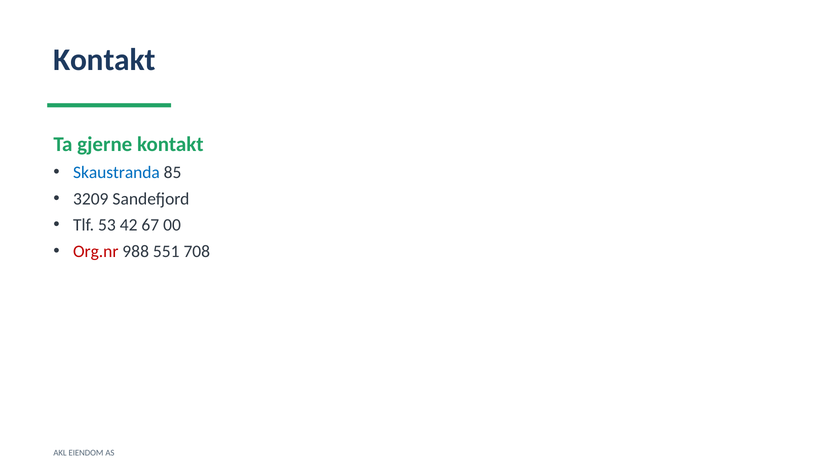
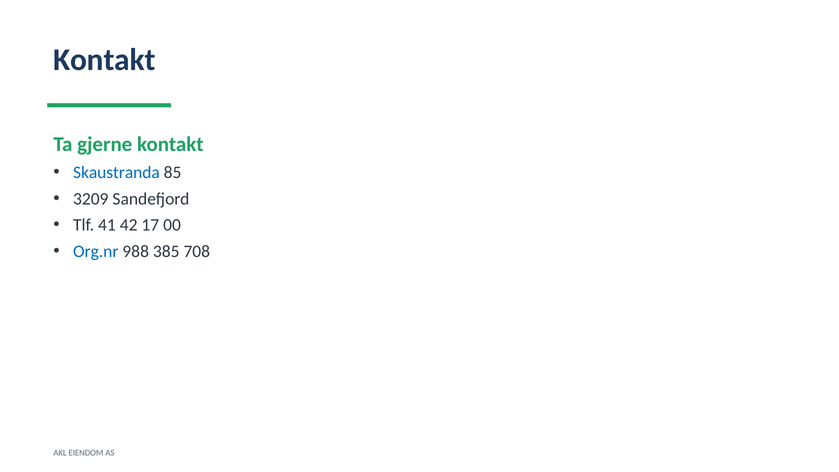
53: 53 -> 41
67: 67 -> 17
Org.nr colour: red -> blue
551: 551 -> 385
